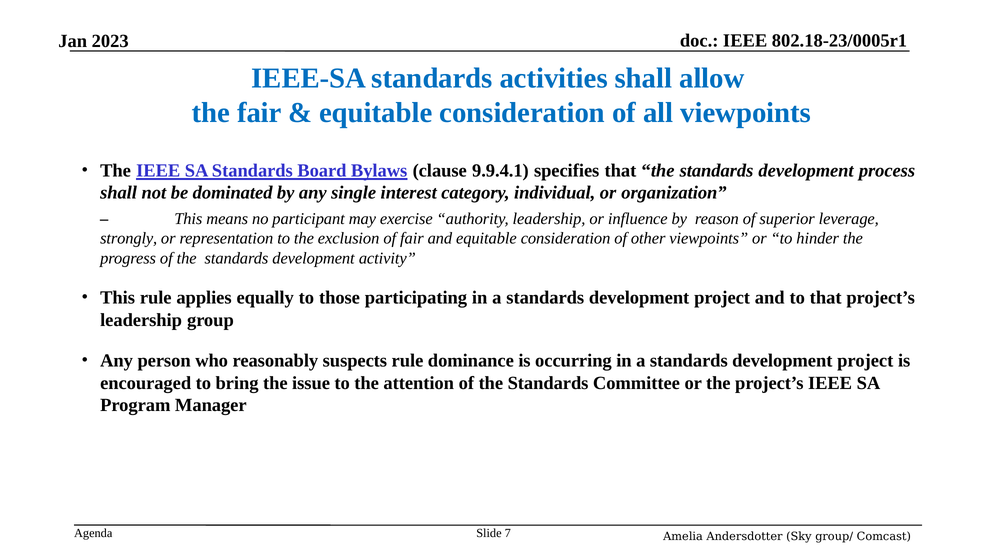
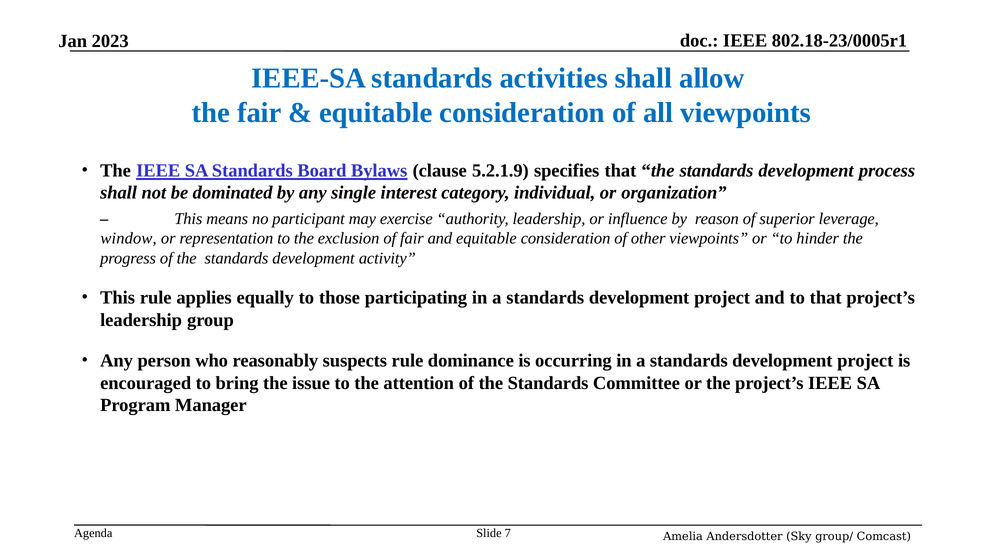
9.9.4.1: 9.9.4.1 -> 5.2.1.9
strongly: strongly -> window
